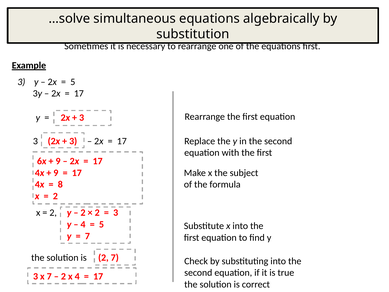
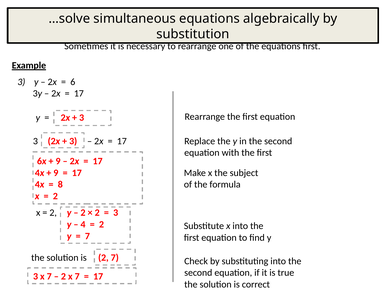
5 at (73, 82): 5 -> 6
5 at (102, 224): 5 -> 2
2 x 4: 4 -> 7
